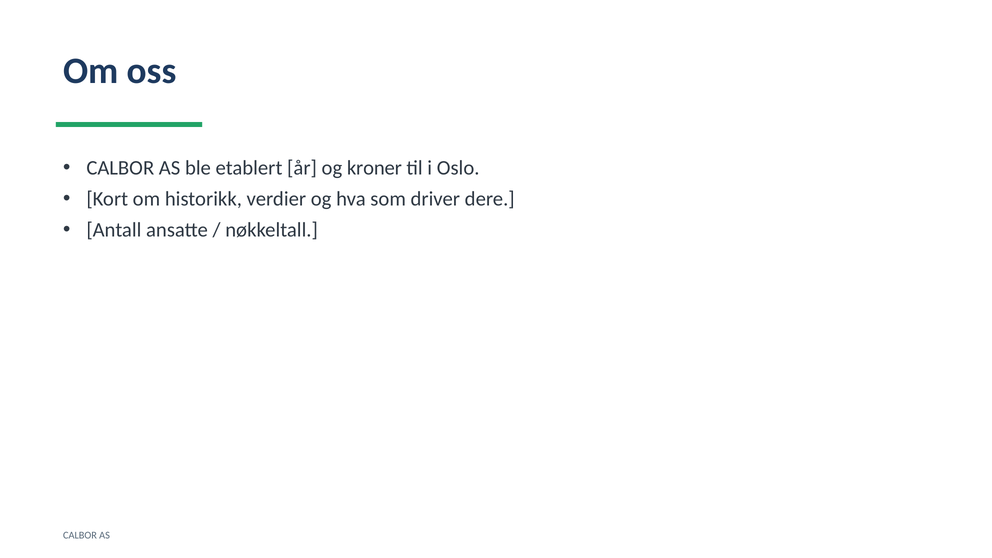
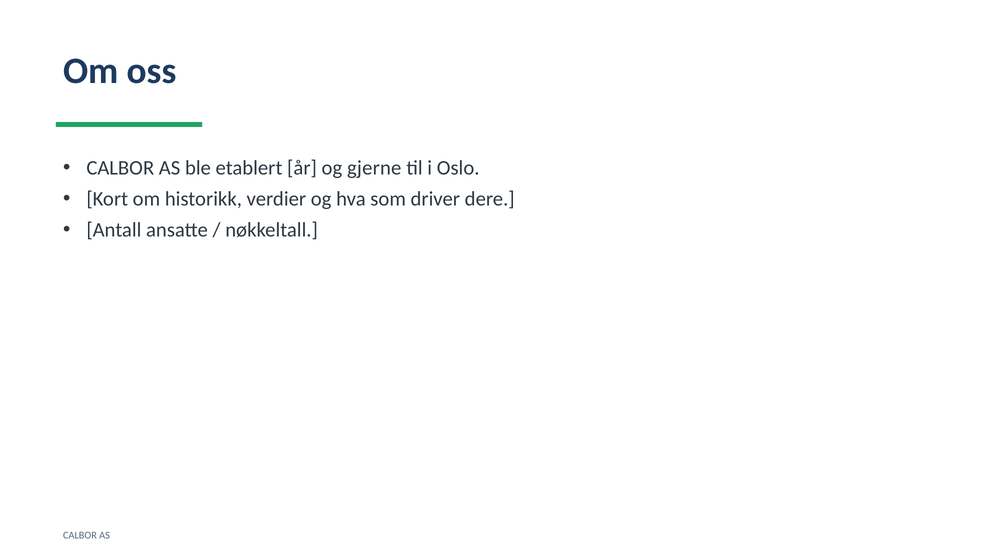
kroner: kroner -> gjerne
